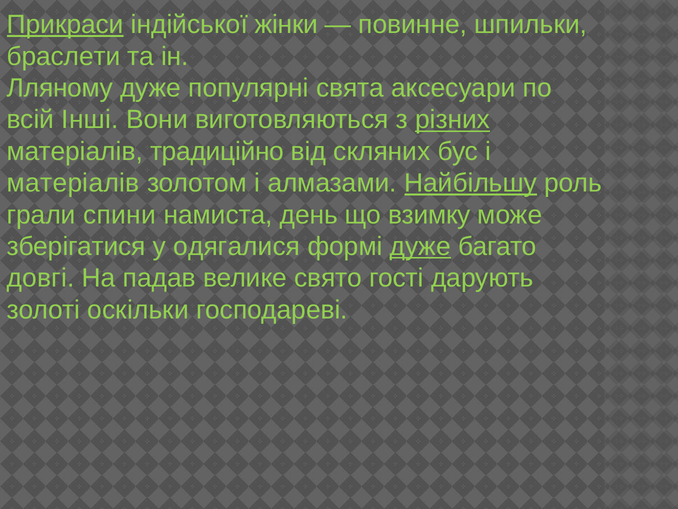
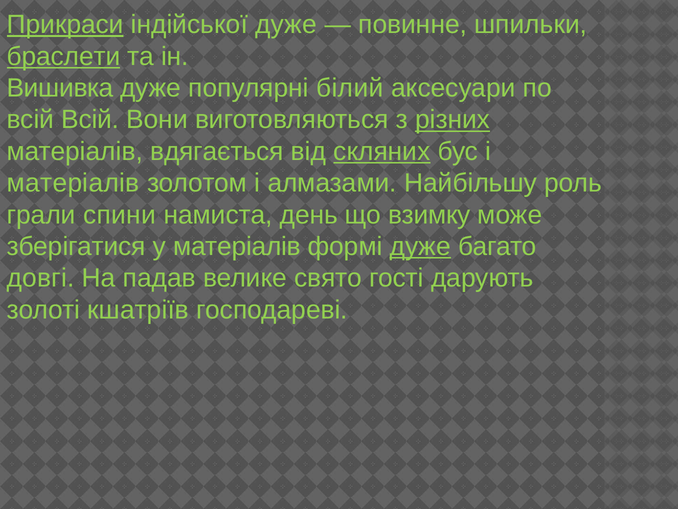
індійської жінки: жінки -> дуже
браслети underline: none -> present
Лляному: Лляному -> Вишивка
свята: свята -> білий
всій Інші: Інші -> Всій
традиційно: традиційно -> вдягається
скляних underline: none -> present
Найбільшу underline: present -> none
у одягалися: одягалися -> матеріалів
оскільки: оскільки -> кшатріїв
